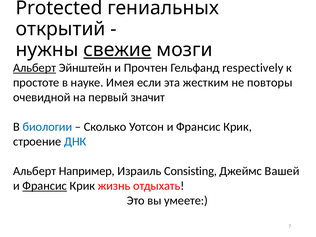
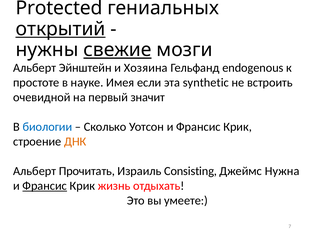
открытий underline: none -> present
Альберт at (35, 68) underline: present -> none
Прочтен: Прочтен -> Хозяина
respectively: respectively -> endogenous
жестким: жестким -> synthetic
повторы: повторы -> встроить
ДНК colour: blue -> orange
Например: Например -> Прочитать
Вашей: Вашей -> Нужна
